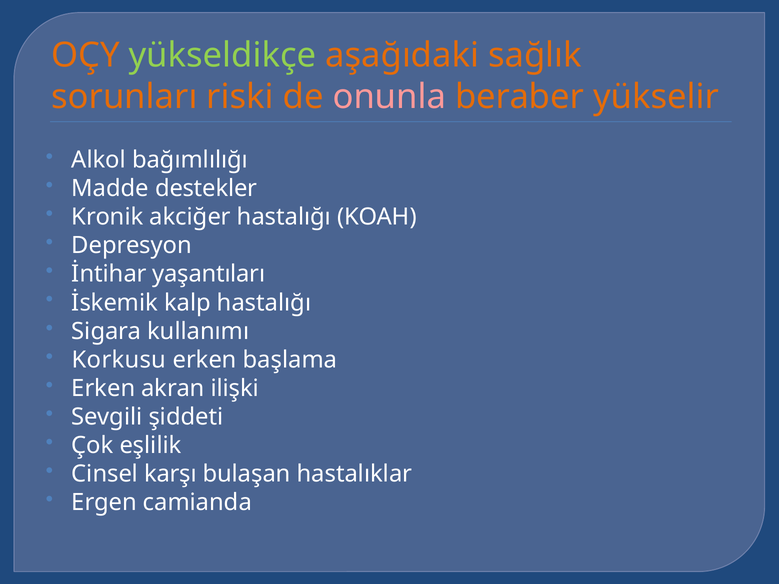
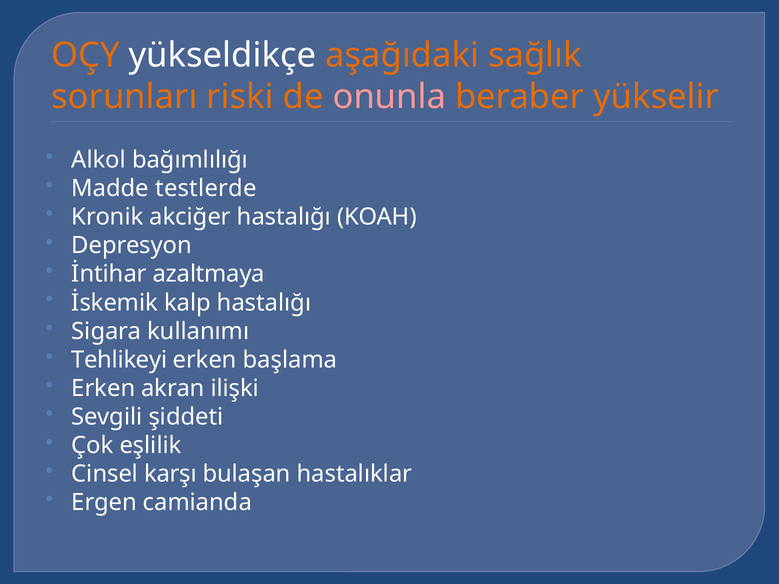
yükseldikçe colour: light green -> white
destekler: destekler -> testlerde
yaşantıları: yaşantıları -> azaltmaya
Korkusu: Korkusu -> Tehlikeyi
